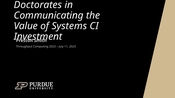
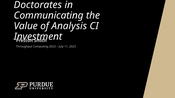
Systems: Systems -> Analysis
